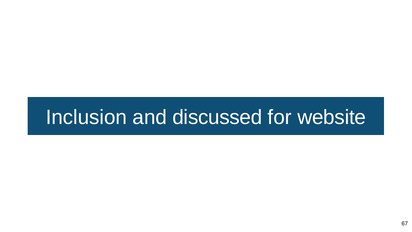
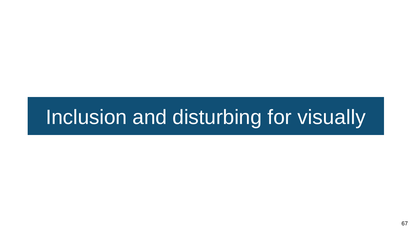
discussed: discussed -> disturbing
website: website -> visually
